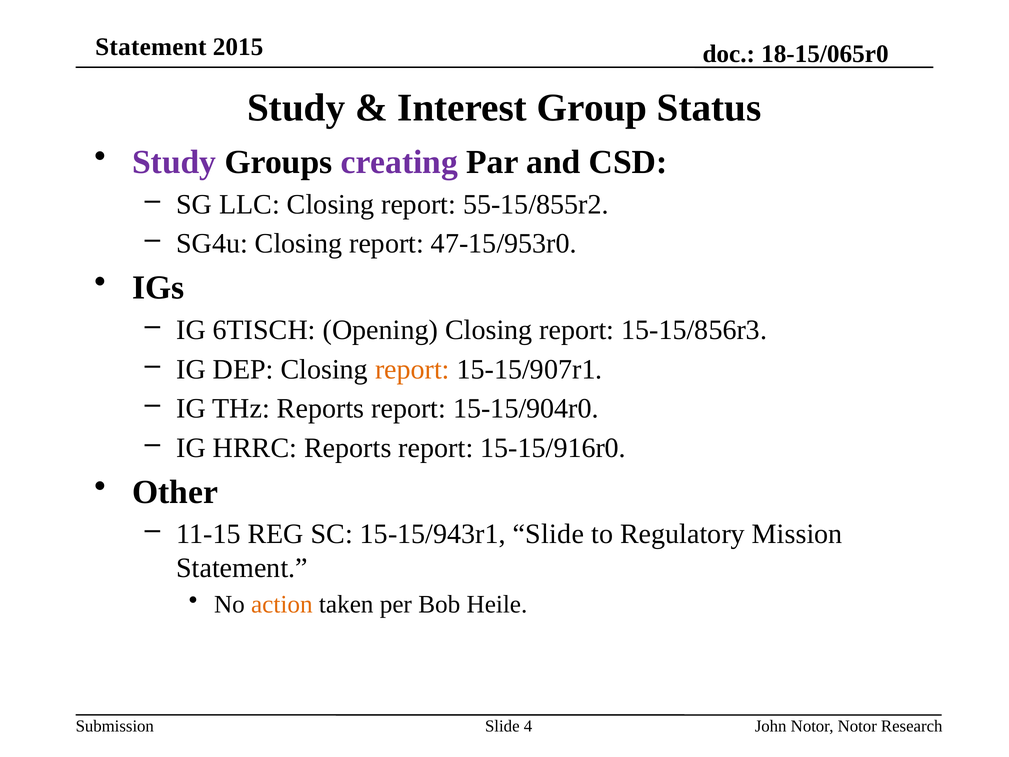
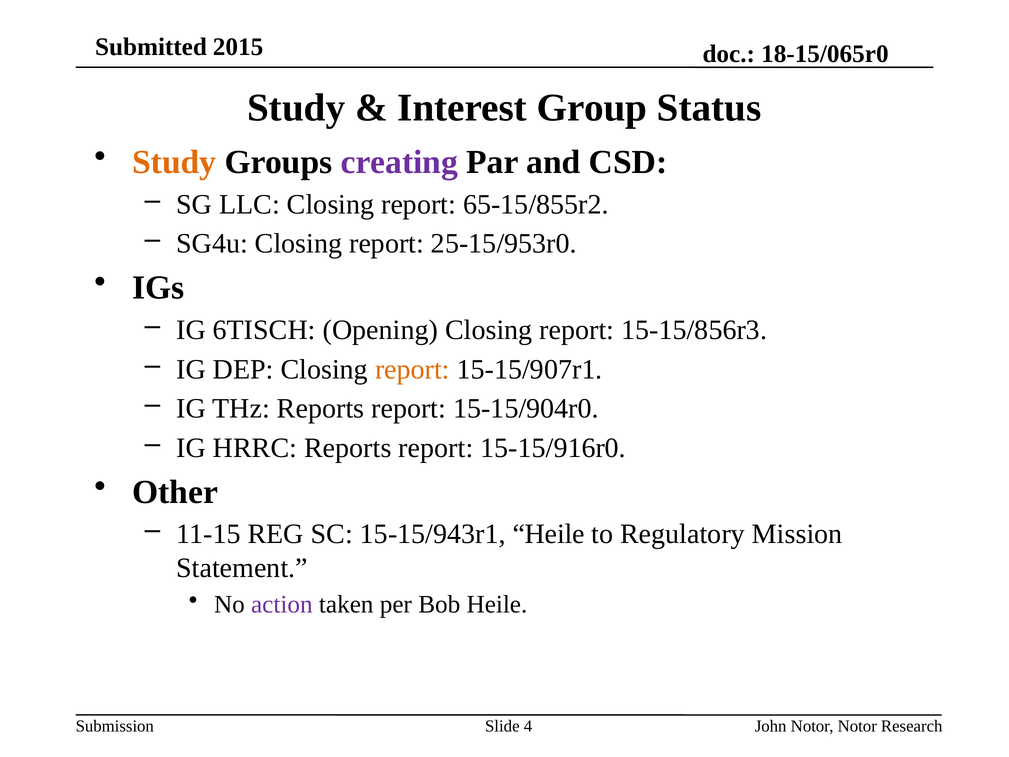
Statement at (151, 47): Statement -> Submitted
Study at (174, 162) colour: purple -> orange
55-15/855r2: 55-15/855r2 -> 65-15/855r2
47-15/953r0: 47-15/953r0 -> 25-15/953r0
15-15/943r1 Slide: Slide -> Heile
action colour: orange -> purple
